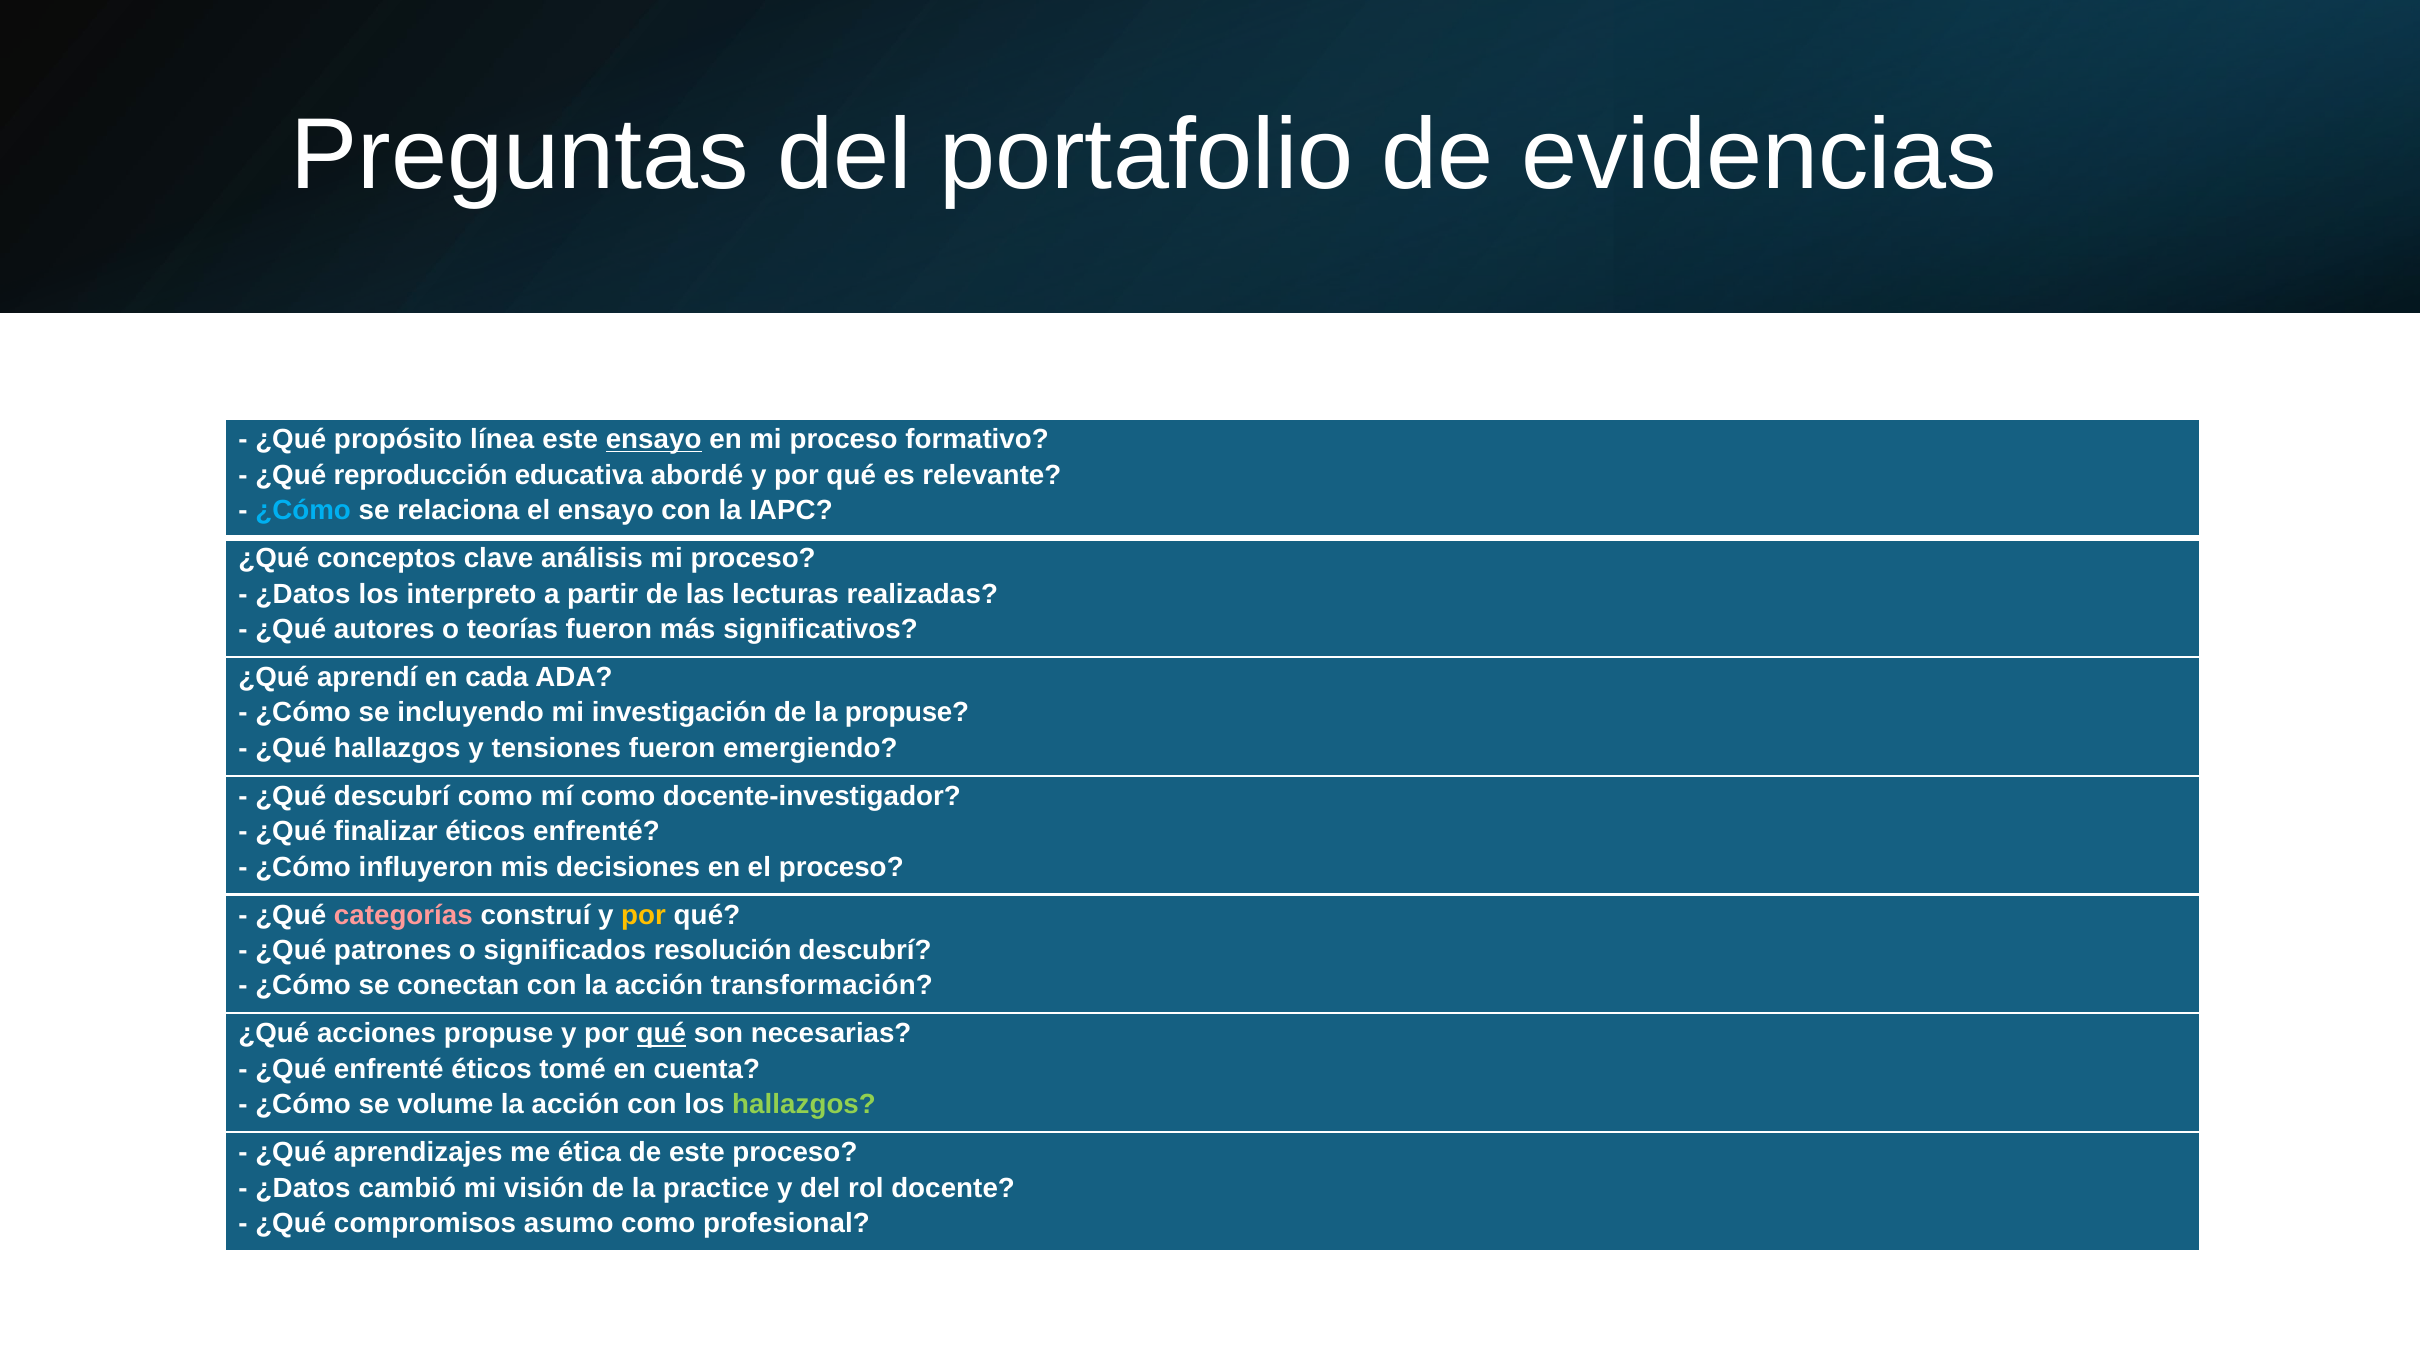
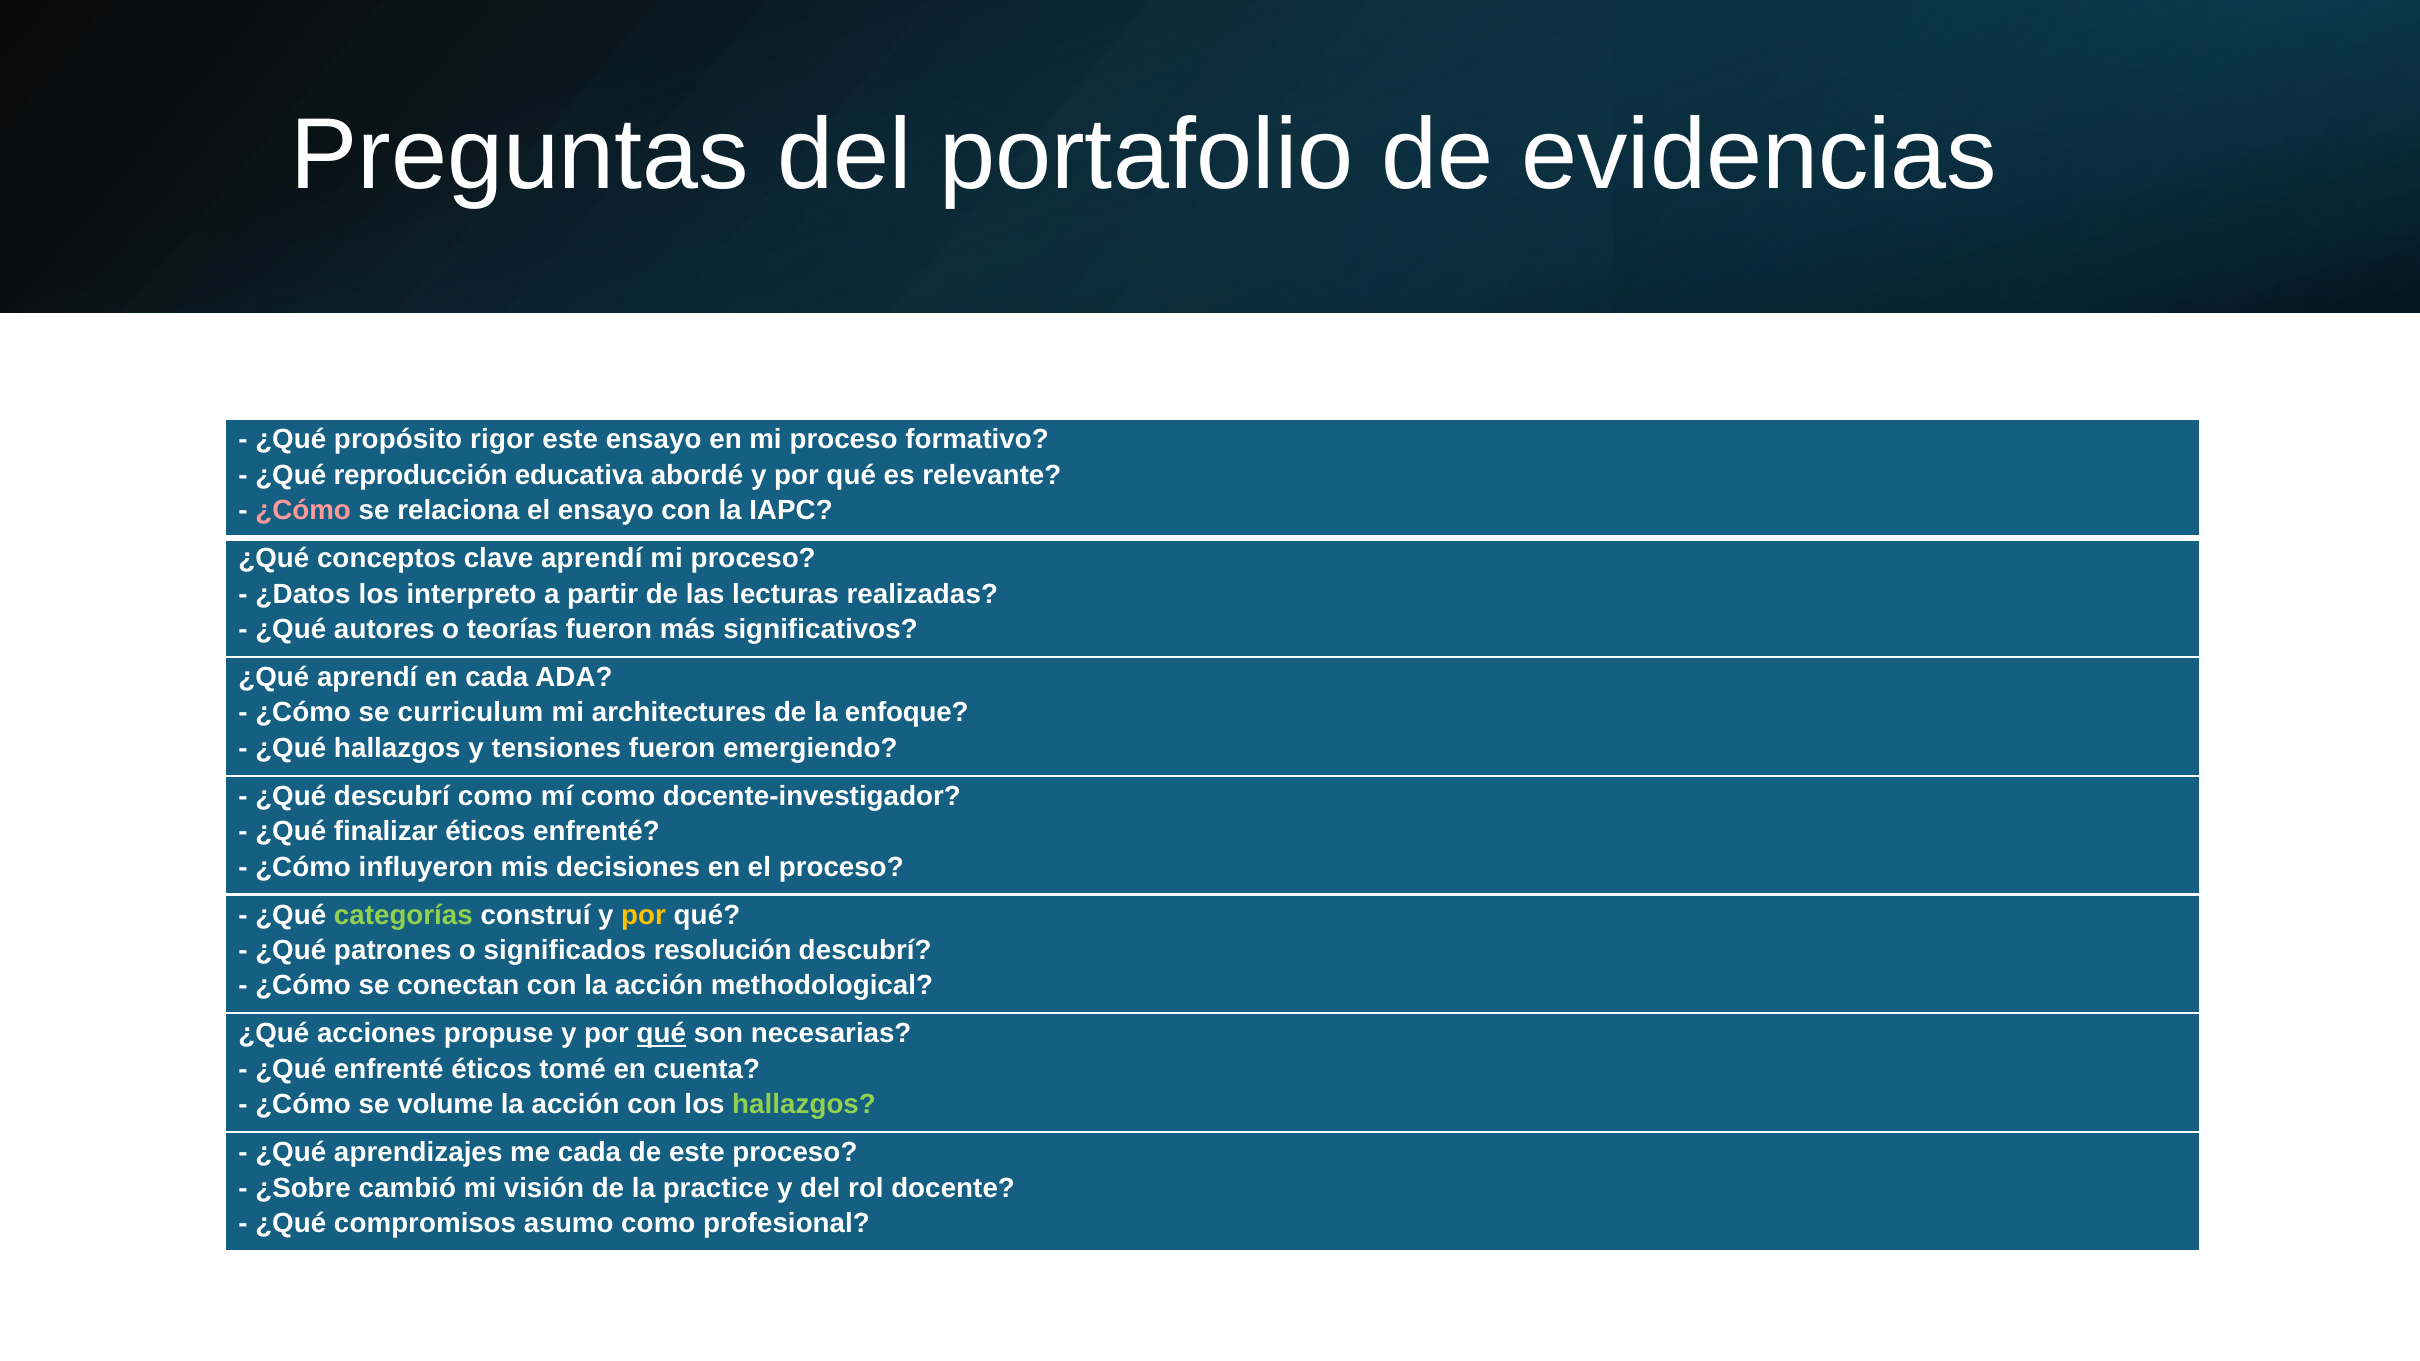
línea: línea -> rigor
ensayo at (654, 440) underline: present -> none
¿Cómo at (303, 511) colour: light blue -> pink
clave análisis: análisis -> aprendí
incluyendo: incluyendo -> curriculum
investigación: investigación -> architectures
la propuse: propuse -> enfoque
categorías colour: pink -> light green
transformación: transformación -> methodological
me ética: ética -> cada
¿Datos at (303, 1188): ¿Datos -> ¿Sobre
